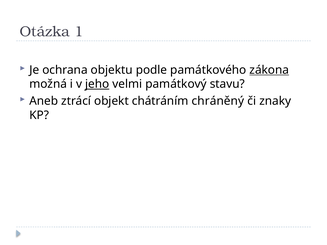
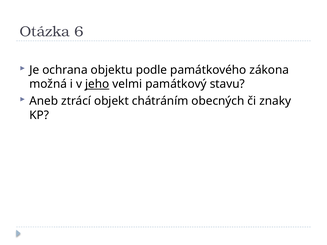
1: 1 -> 6
zákona underline: present -> none
chráněný: chráněný -> obecných
